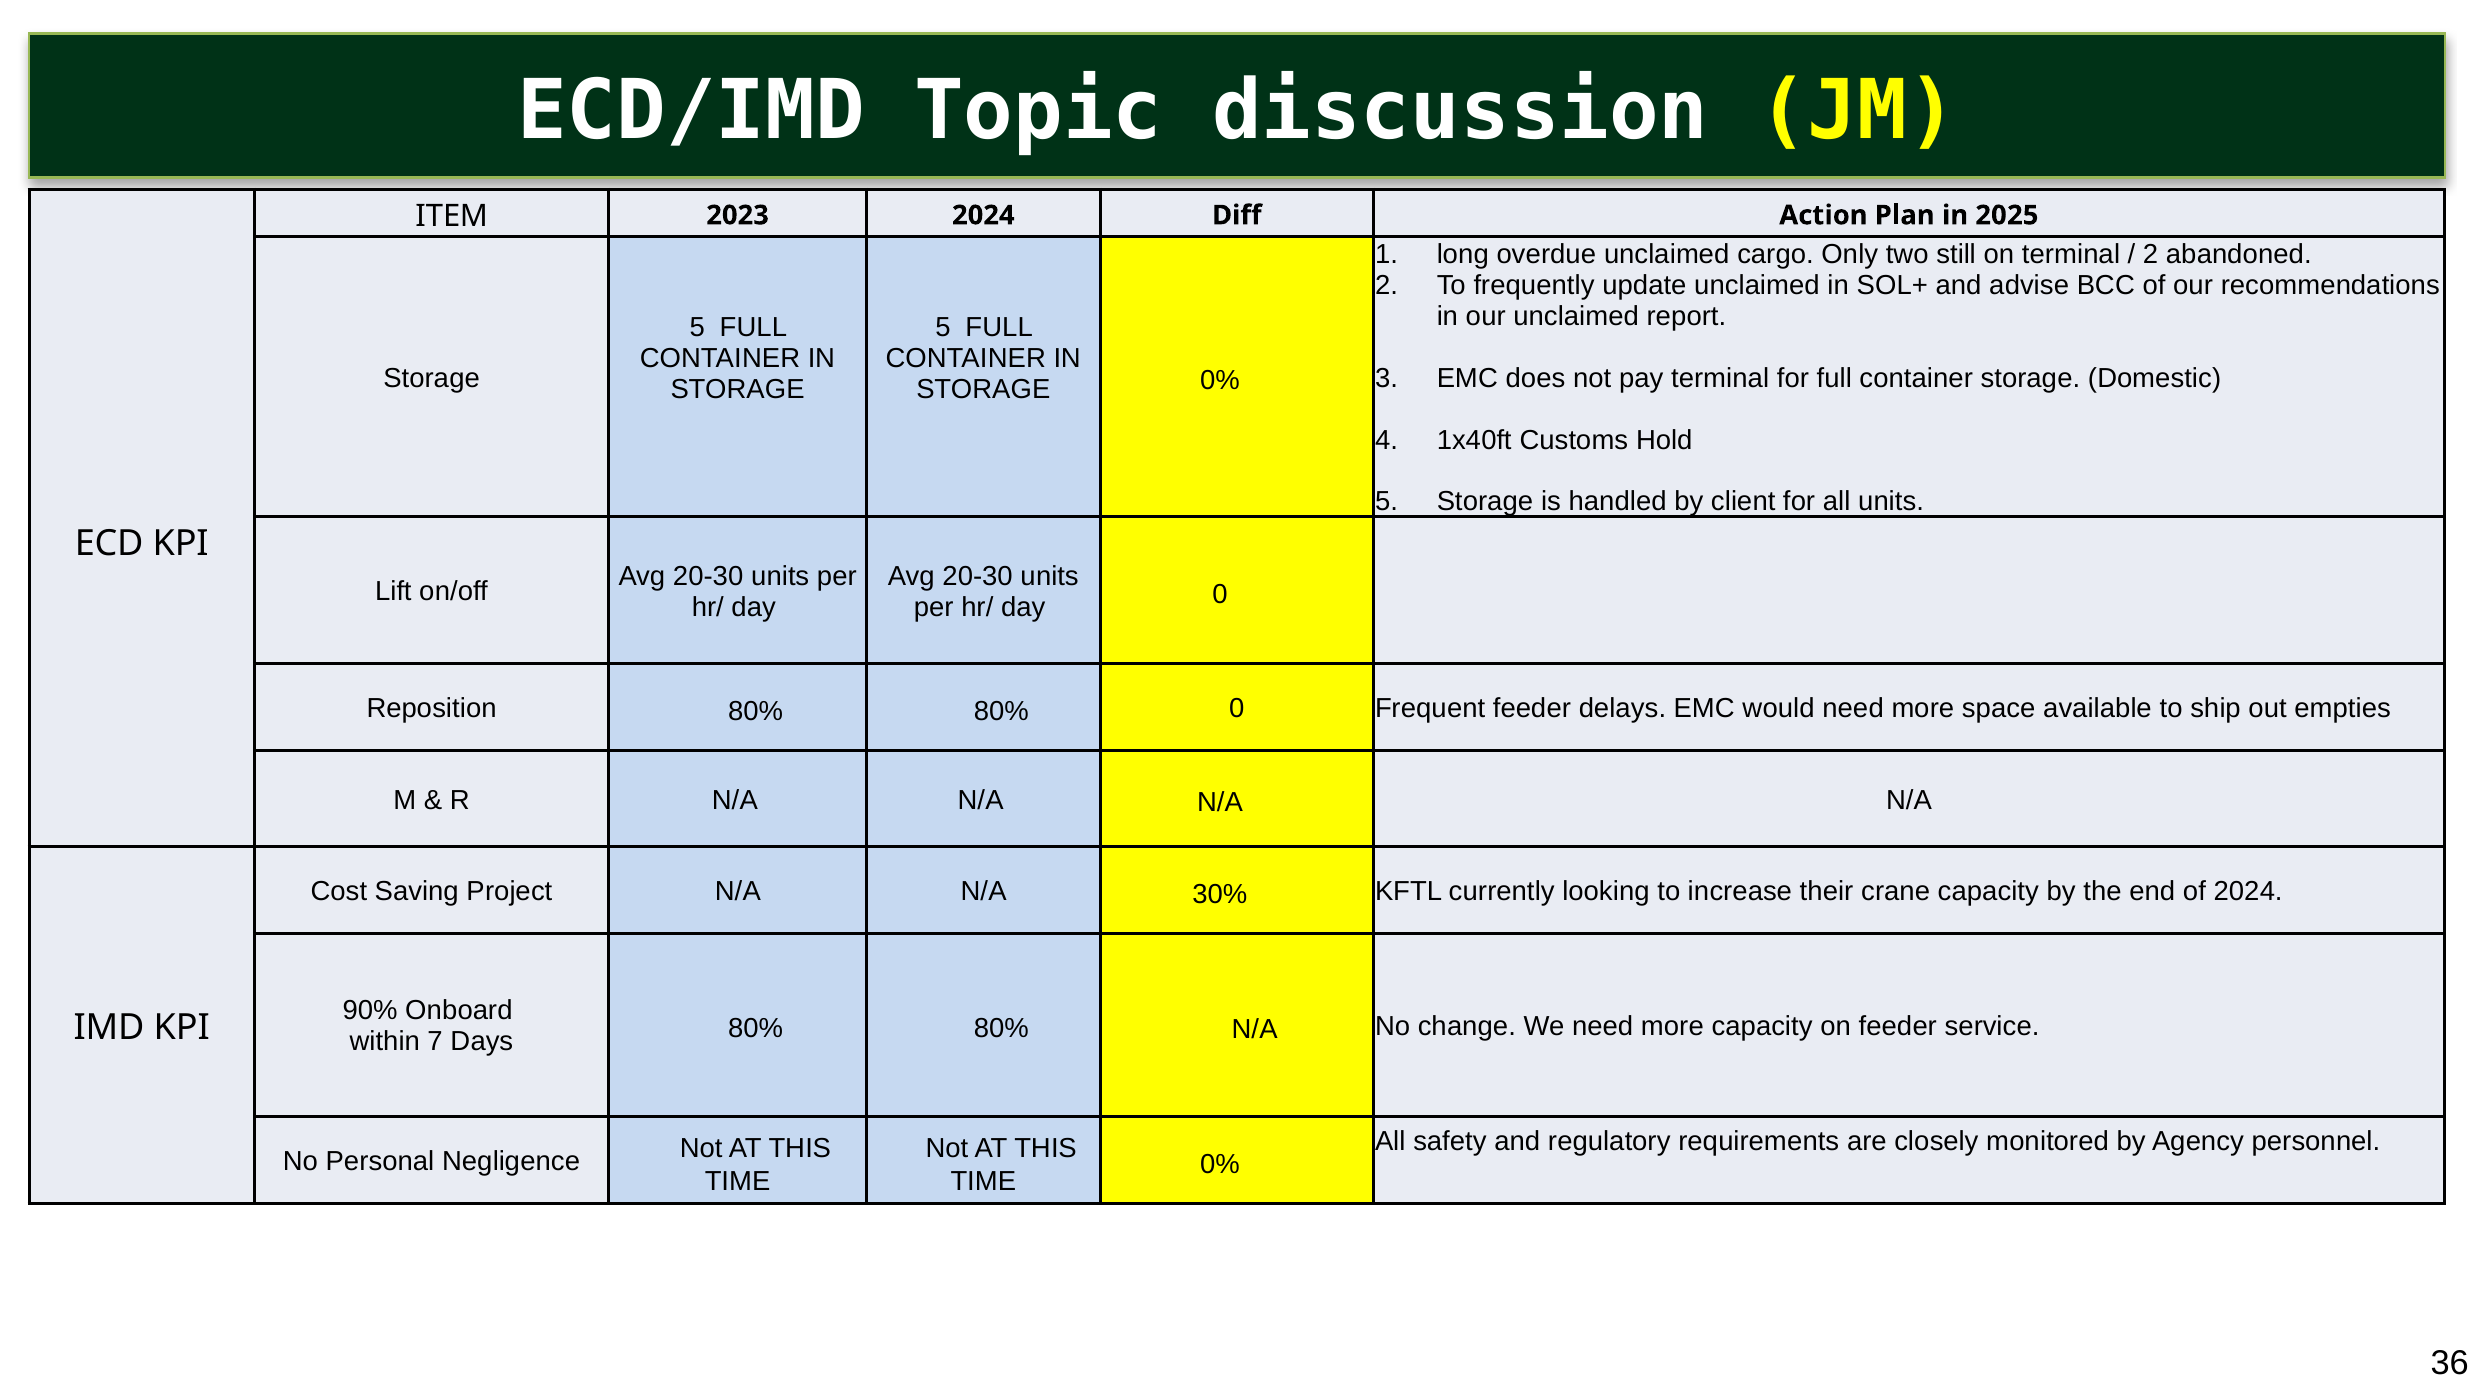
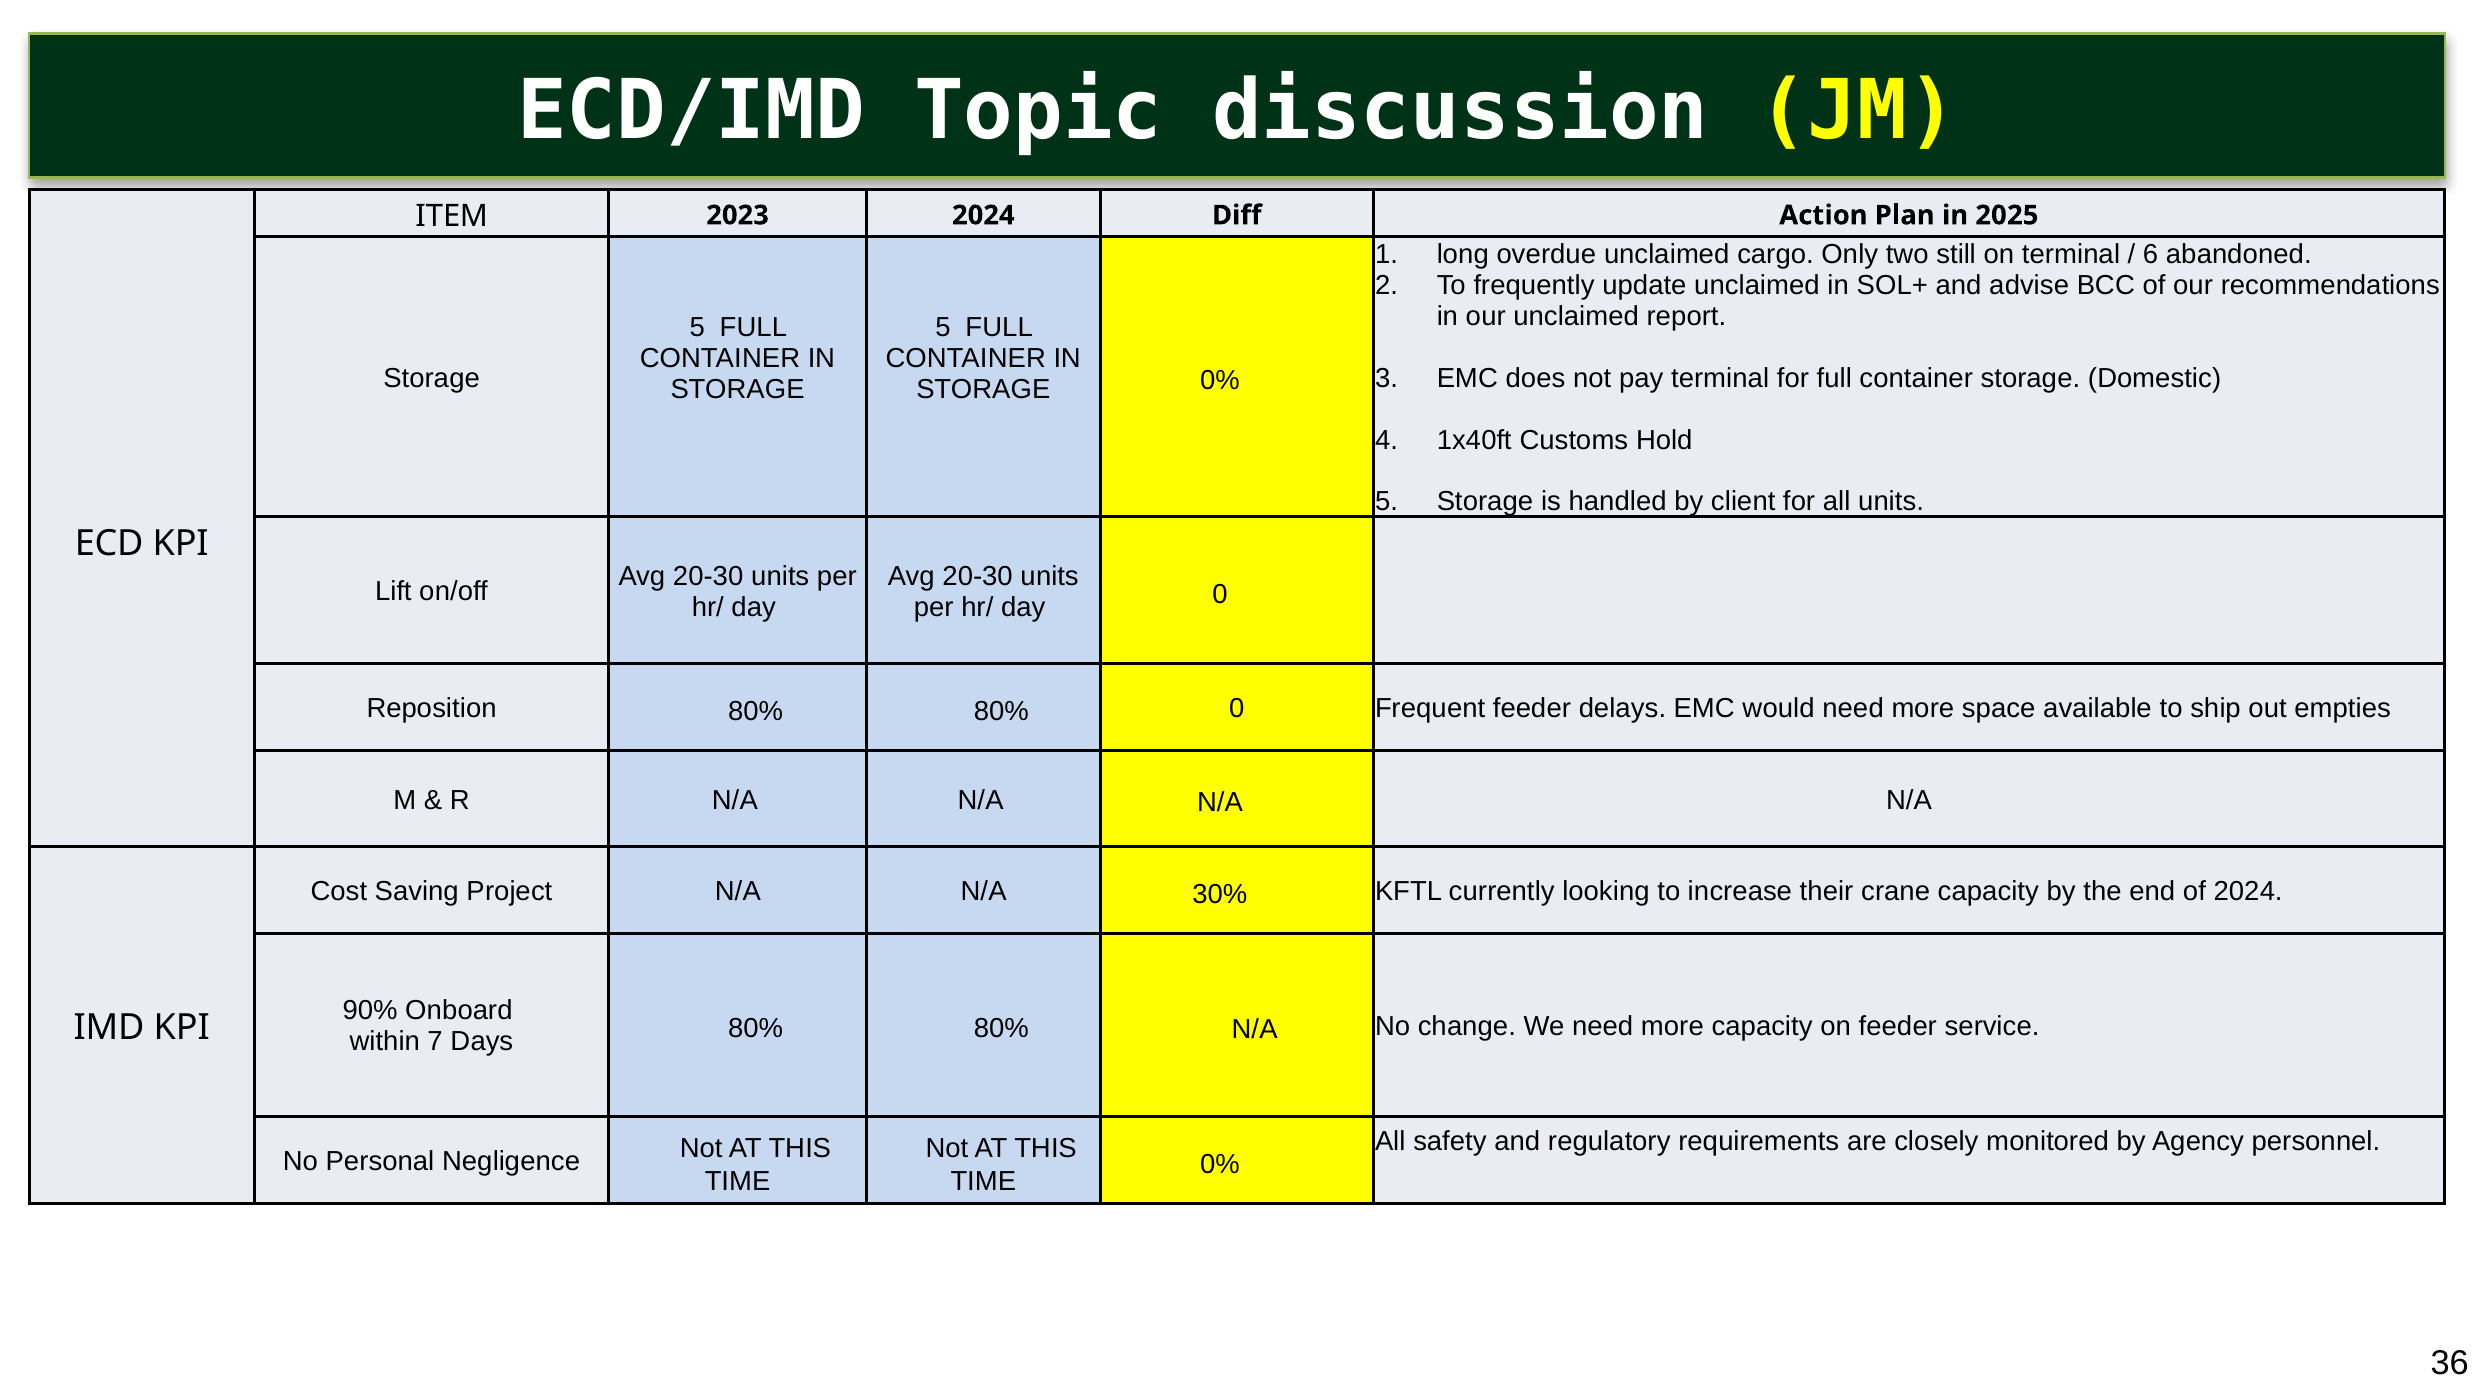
2 at (2150, 254): 2 -> 6
